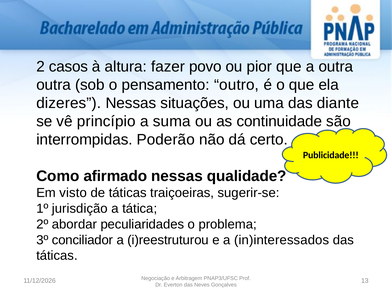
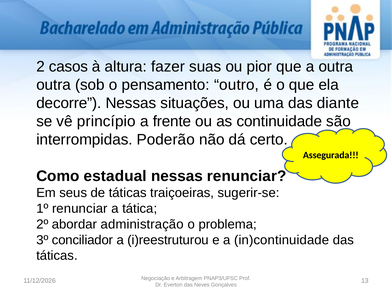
povo: povo -> suas
dizeres: dizeres -> decorre
suma: suma -> frente
Publicidade: Publicidade -> Assegurada
afirmado: afirmado -> estadual
nessas qualidade: qualidade -> renunciar
visto: visto -> seus
1º jurisdição: jurisdição -> renunciar
peculiaridades: peculiaridades -> administração
in)interessados: in)interessados -> in)continuidade
